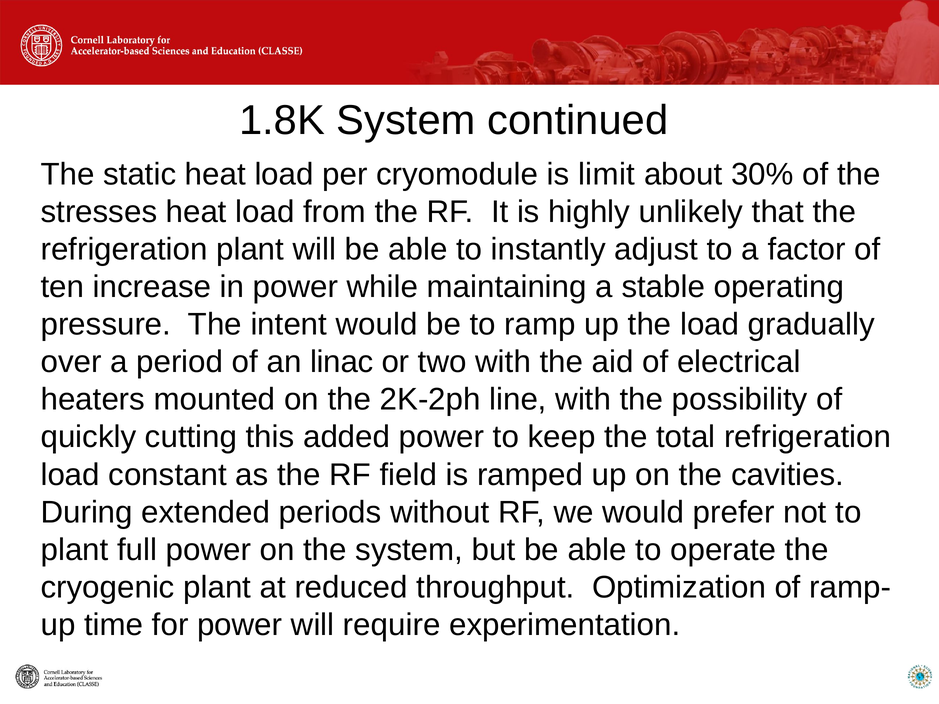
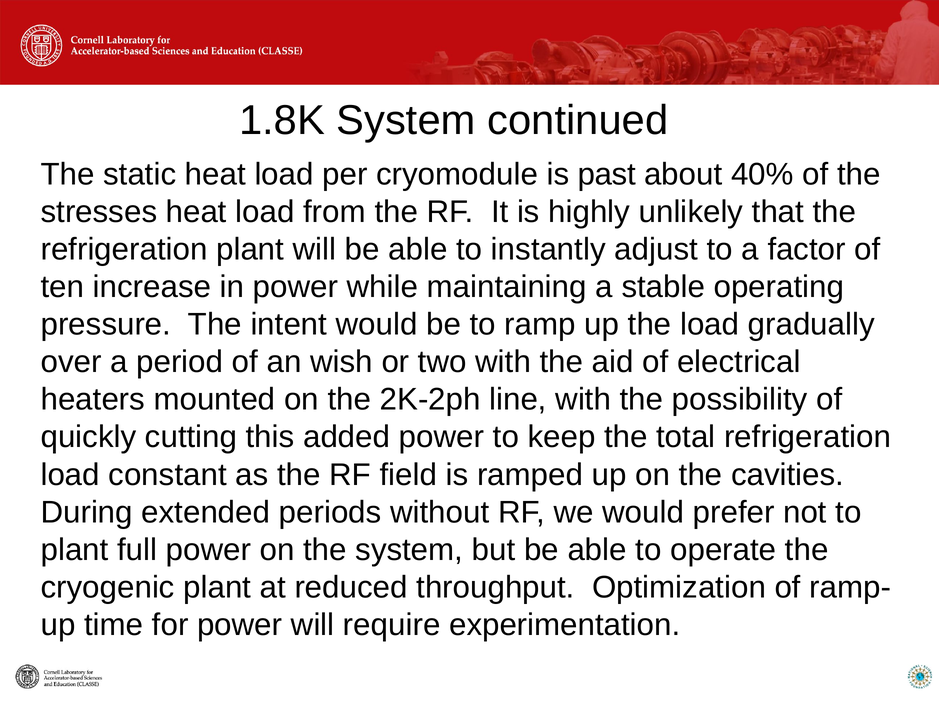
limit: limit -> past
30%: 30% -> 40%
linac: linac -> wish
